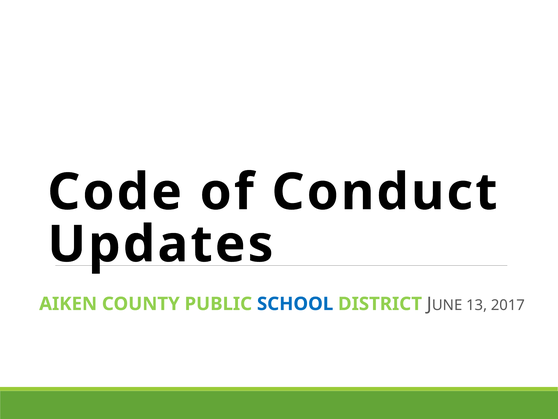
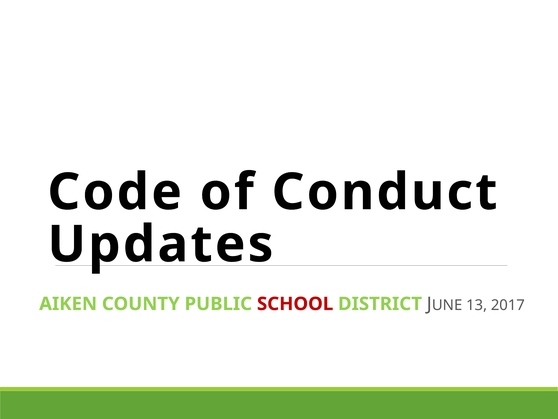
SCHOOL colour: blue -> red
